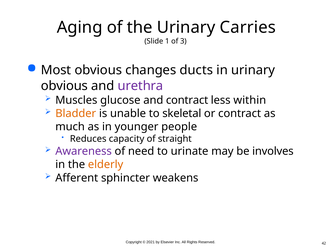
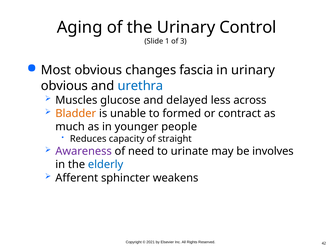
Carries: Carries -> Control
ducts: ducts -> fascia
urethra colour: purple -> blue
and contract: contract -> delayed
within: within -> across
skeletal: skeletal -> formed
elderly colour: orange -> blue
